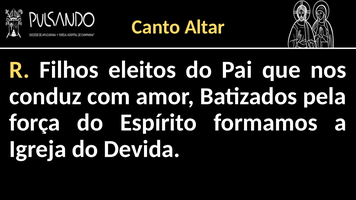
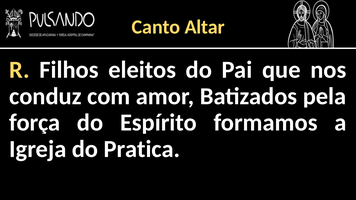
Devida: Devida -> Pratica
